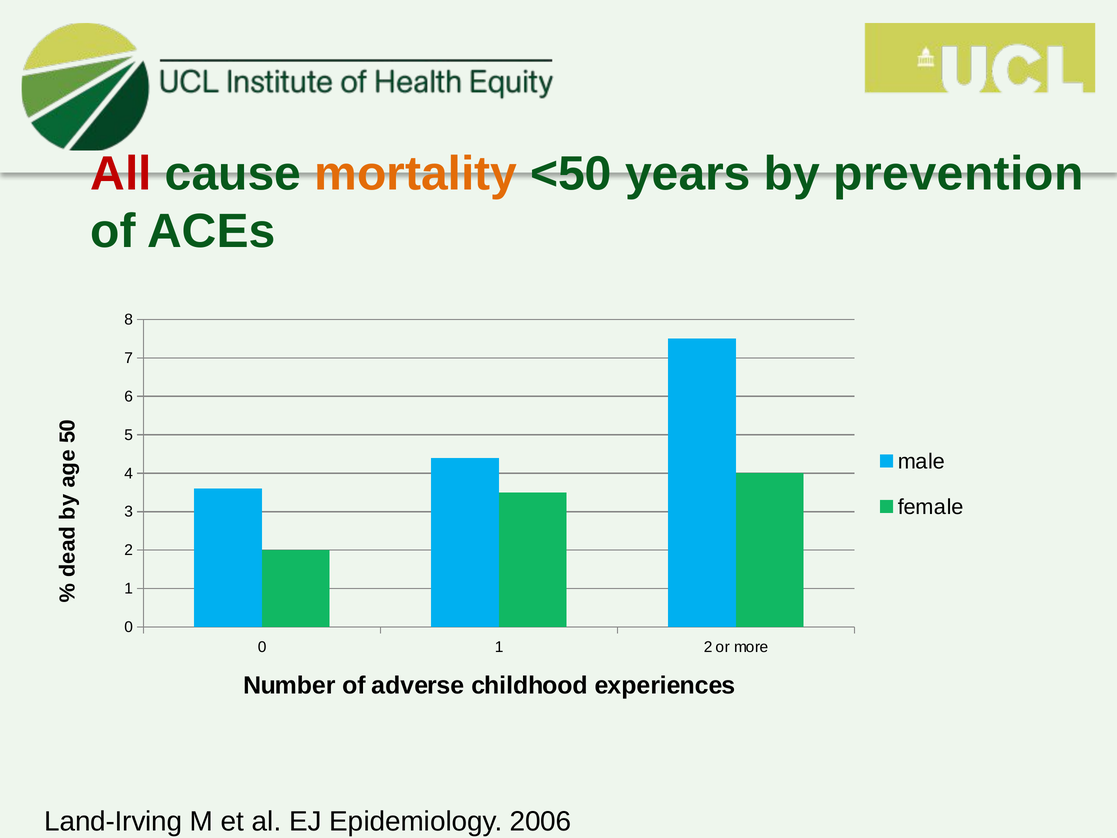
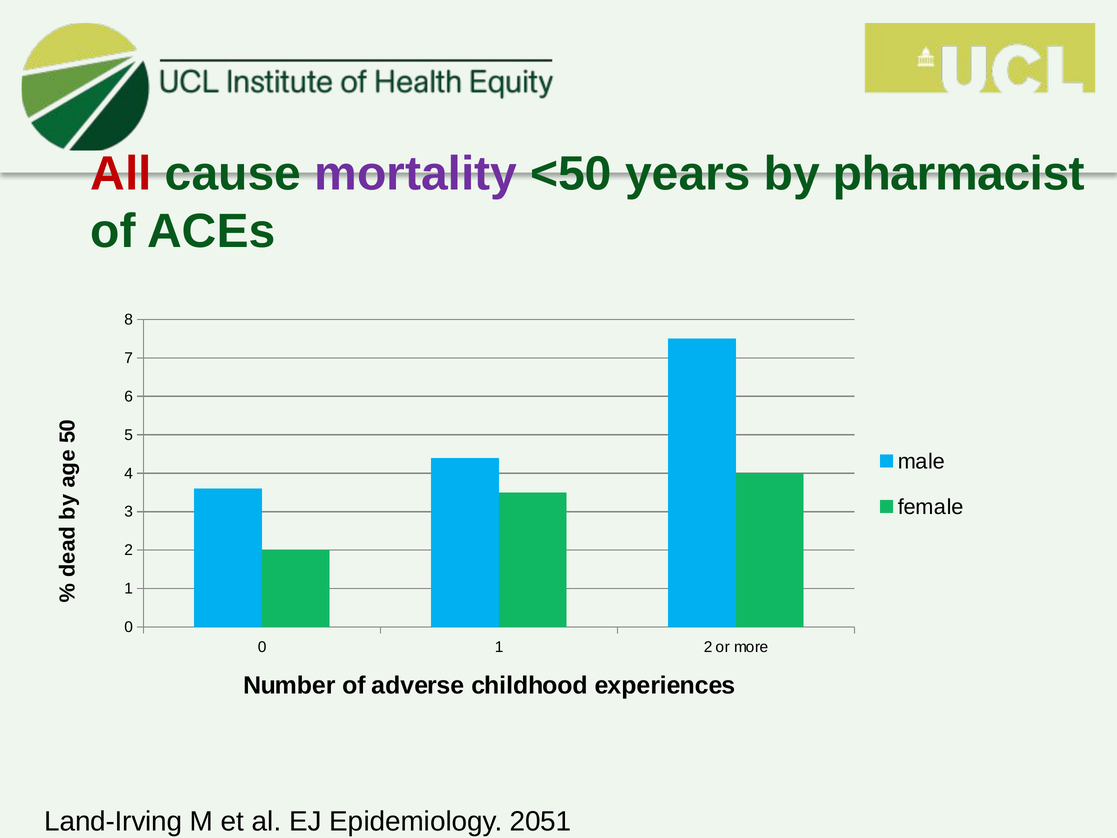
mortality colour: orange -> purple
prevention: prevention -> pharmacist
2006: 2006 -> 2051
